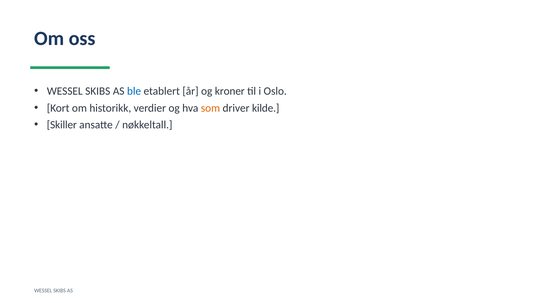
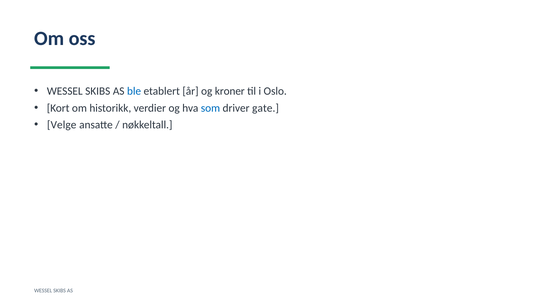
som colour: orange -> blue
kilde: kilde -> gate
Skiller: Skiller -> Velge
